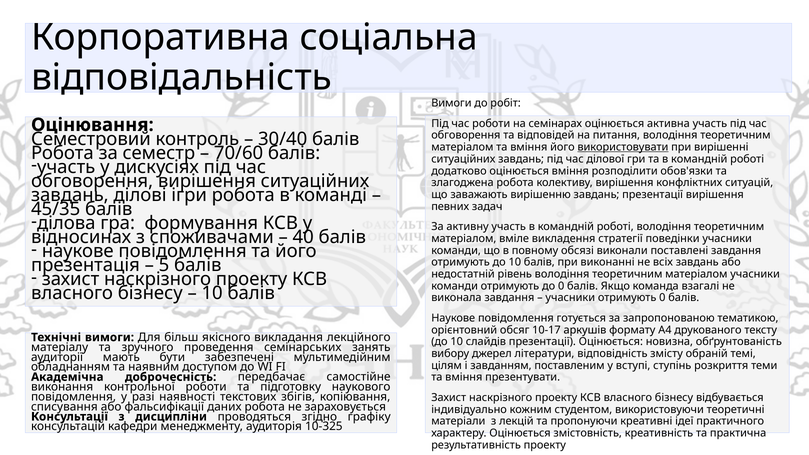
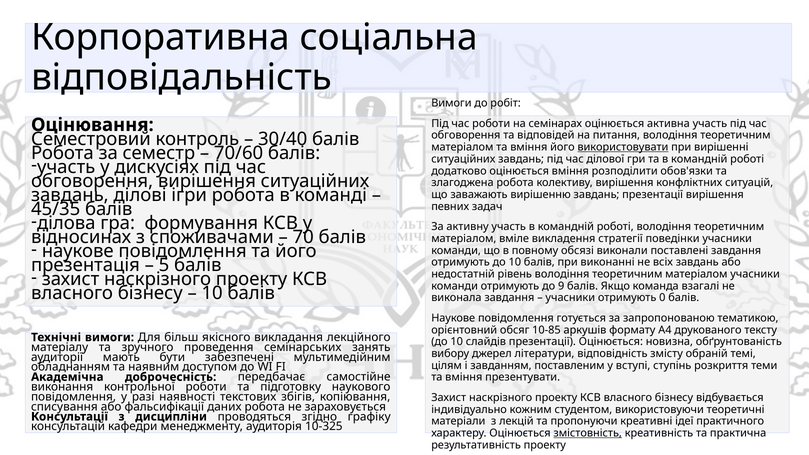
40: 40 -> 70
до 0: 0 -> 9
10-17: 10-17 -> 10-85
змістовність underline: none -> present
